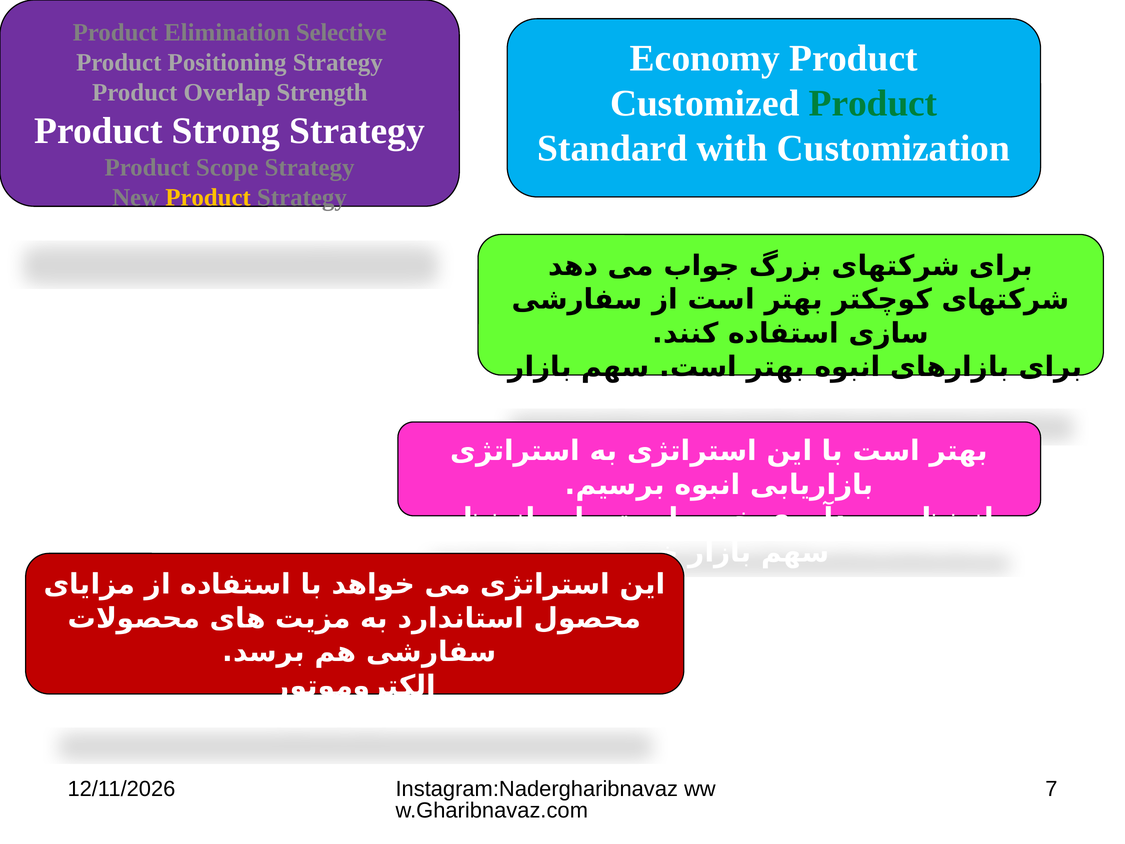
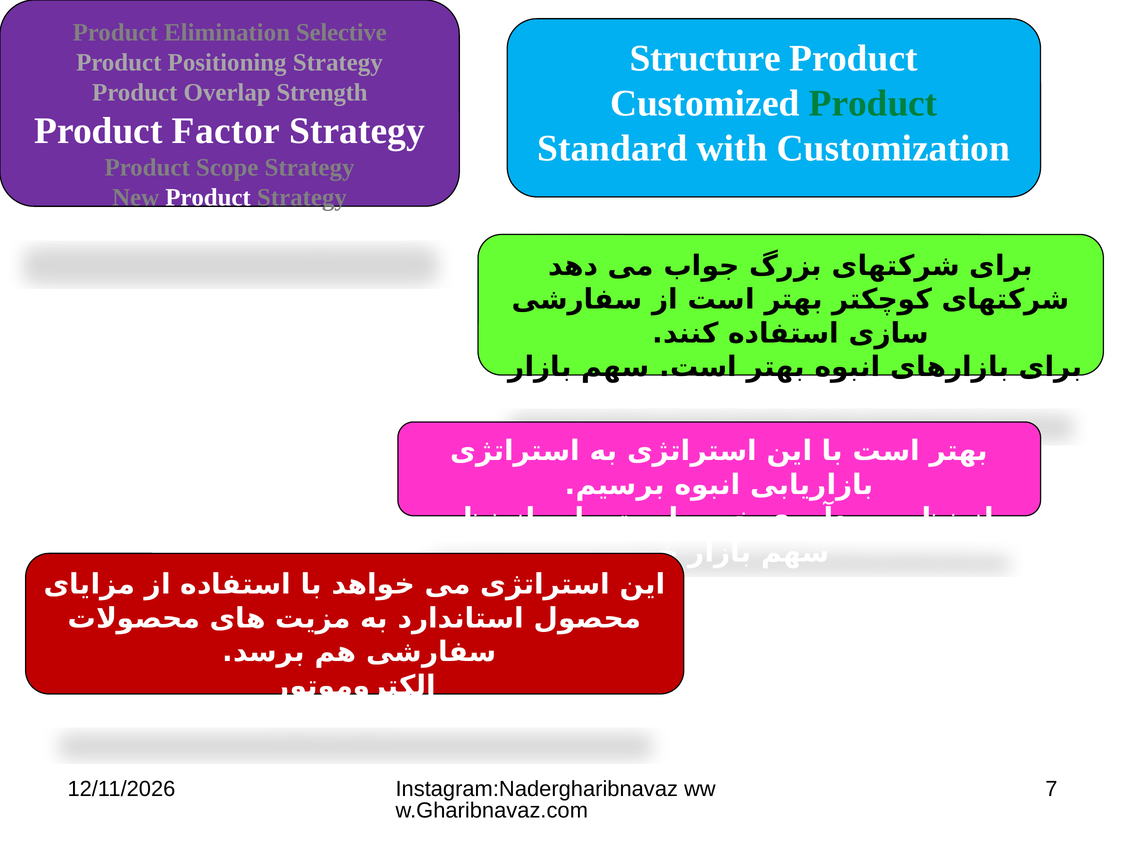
Economy: Economy -> Structure
Strong: Strong -> Factor
Product at (208, 197) colour: yellow -> white
